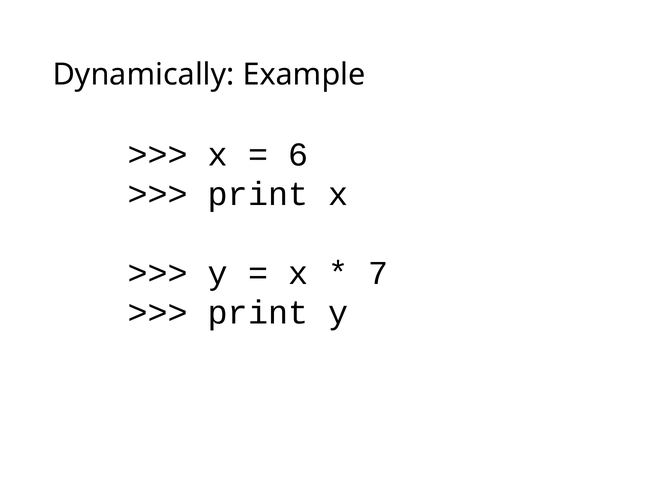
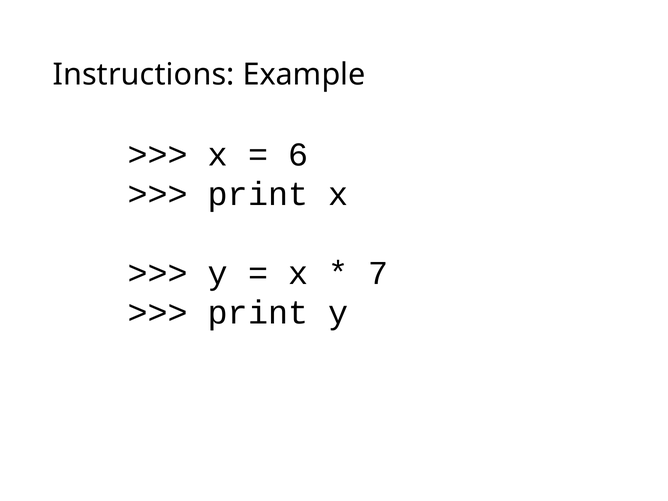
Dynamically: Dynamically -> Instructions
